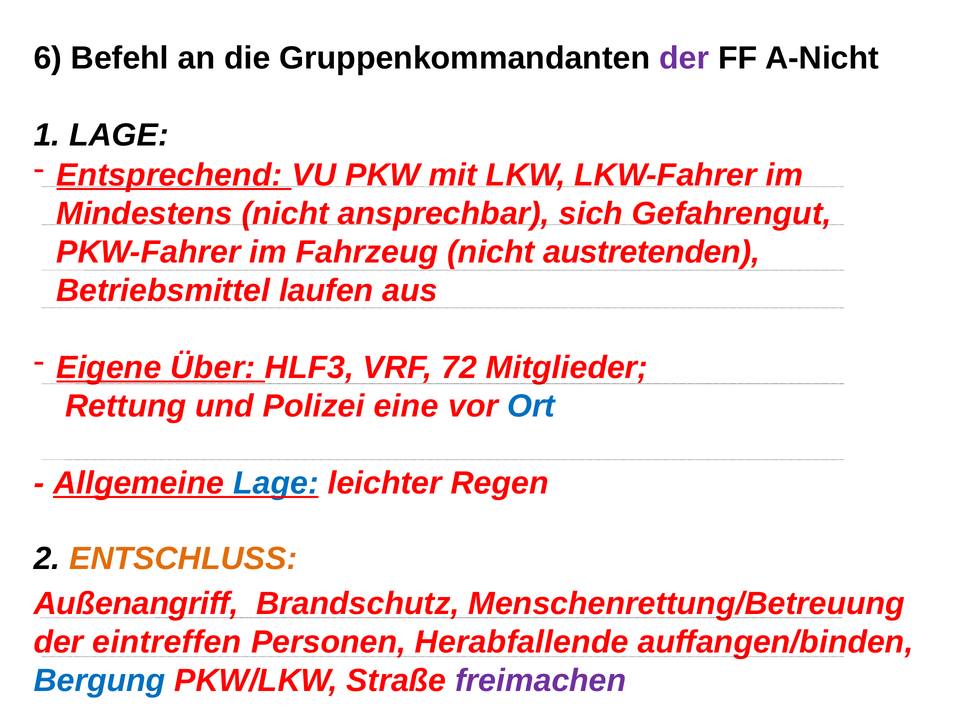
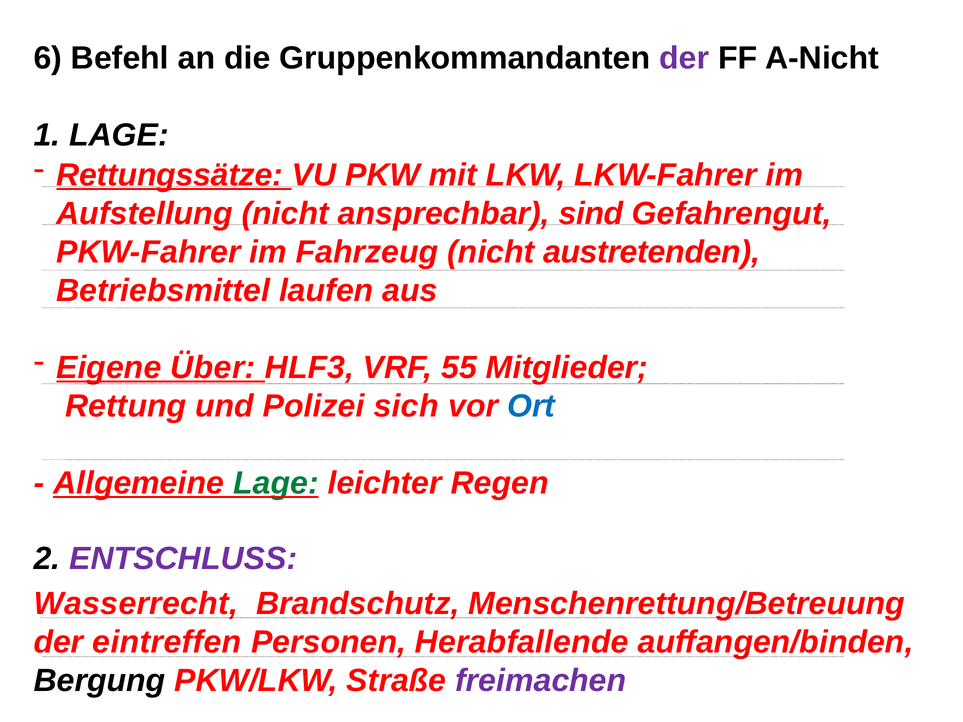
Entsprechend: Entsprechend -> Rettungssätze
Mindestens: Mindestens -> Aufstellung
sich: sich -> sind
72: 72 -> 55
eine: eine -> sich
Lage at (276, 483) colour: blue -> green
ENTSCHLUSS colour: orange -> purple
Außenangriff: Außenangriff -> Wasserrecht
Bergung colour: blue -> black
